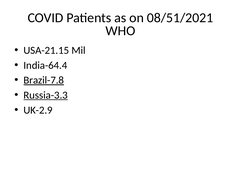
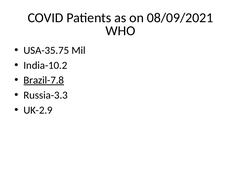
08/51/2021: 08/51/2021 -> 08/09/2021
USA-21.15: USA-21.15 -> USA-35.75
India-64.4: India-64.4 -> India-10.2
Russia-3.3 underline: present -> none
